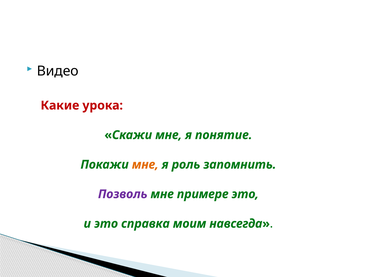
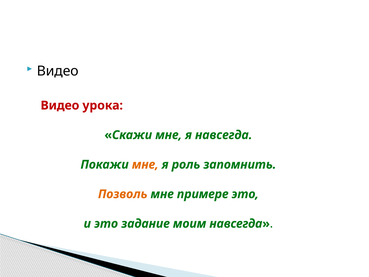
Какие at (60, 105): Какие -> Видео
я понятие: понятие -> навсегда
Позволь colour: purple -> orange
справка: справка -> задание
